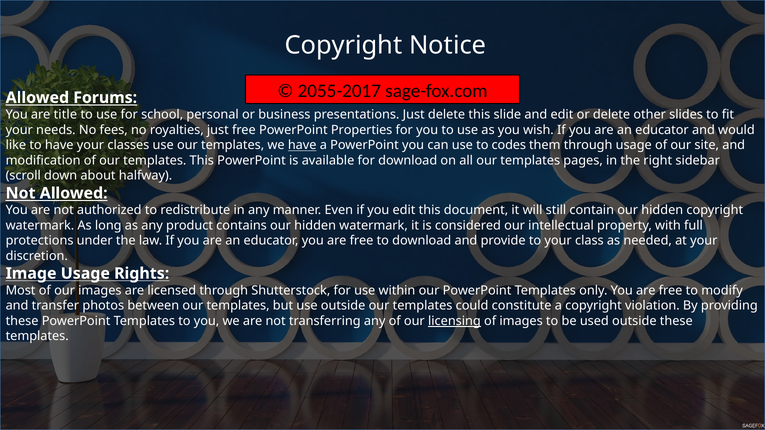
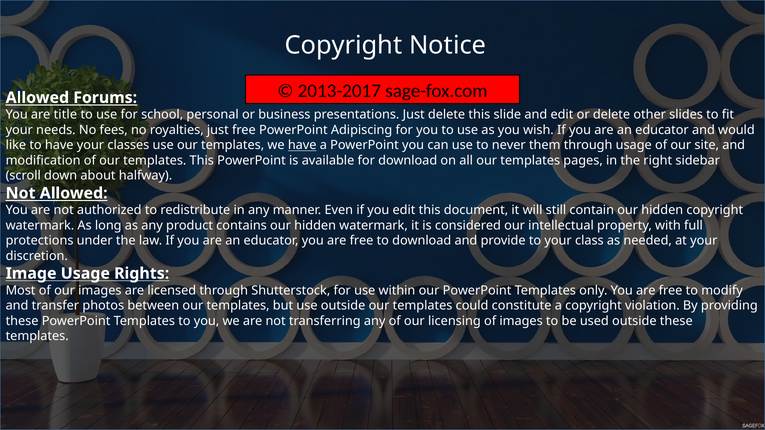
2055-2017: 2055-2017 -> 2013-2017
Properties: Properties -> Adipiscing
codes: codes -> never
licensing underline: present -> none
